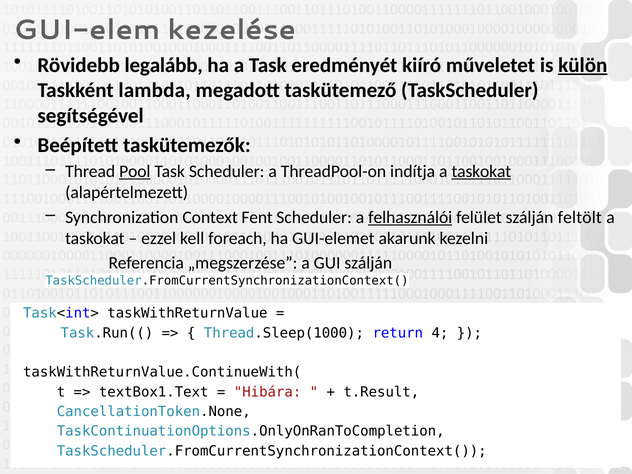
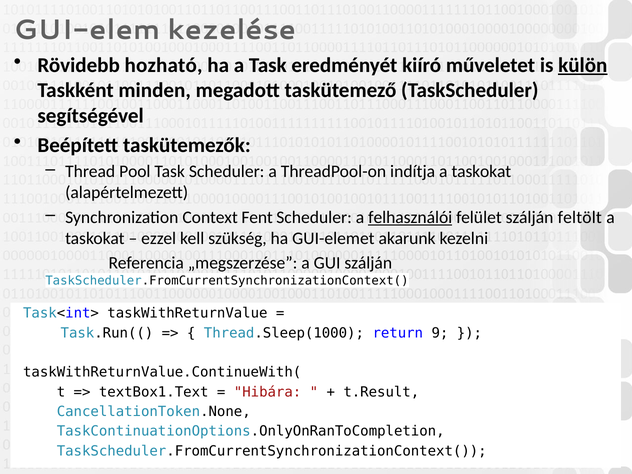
legalább: legalább -> hozható
lambda: lambda -> minden
Pool underline: present -> none
taskokat at (481, 172) underline: present -> none
foreach: foreach -> szükség
4: 4 -> 9
